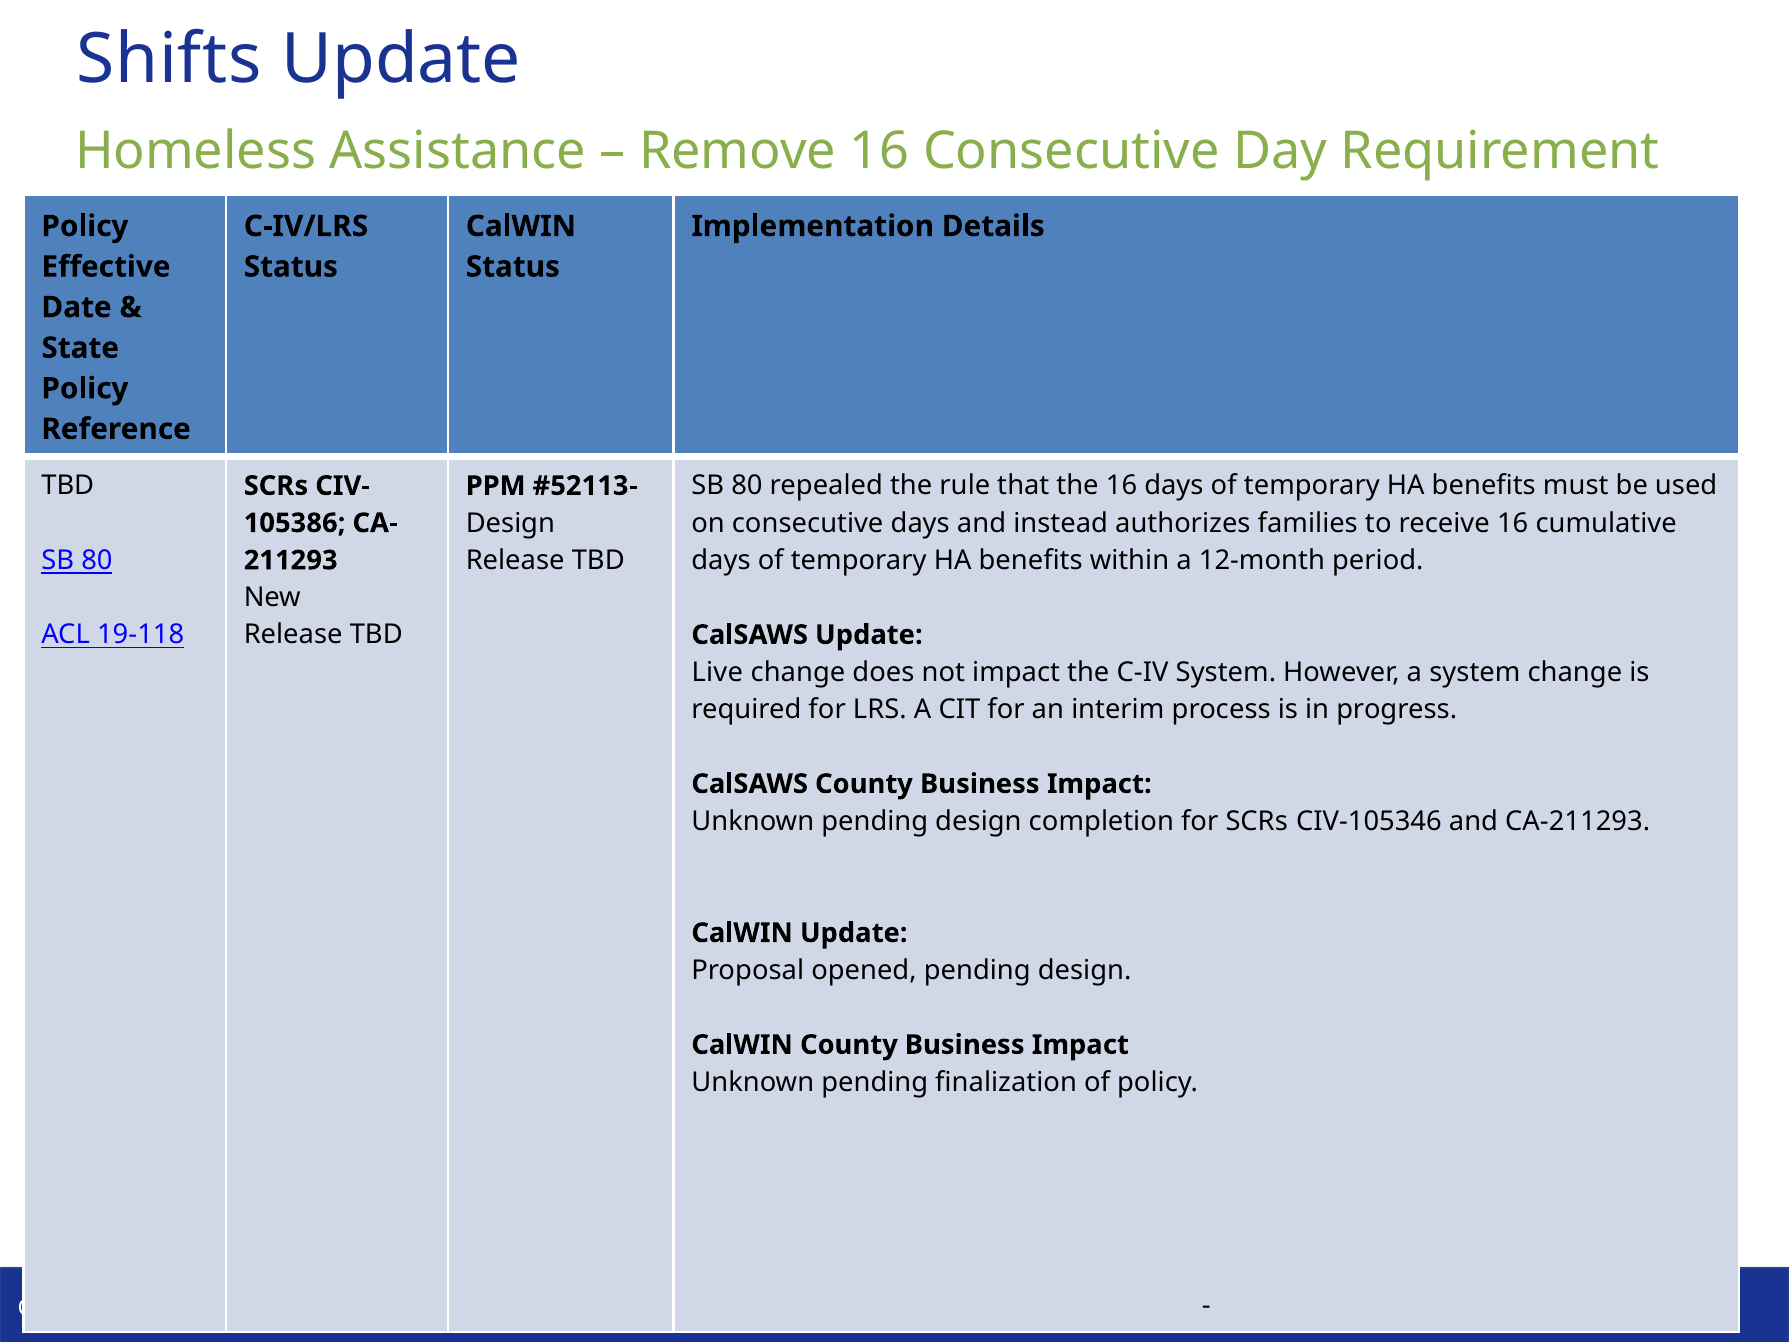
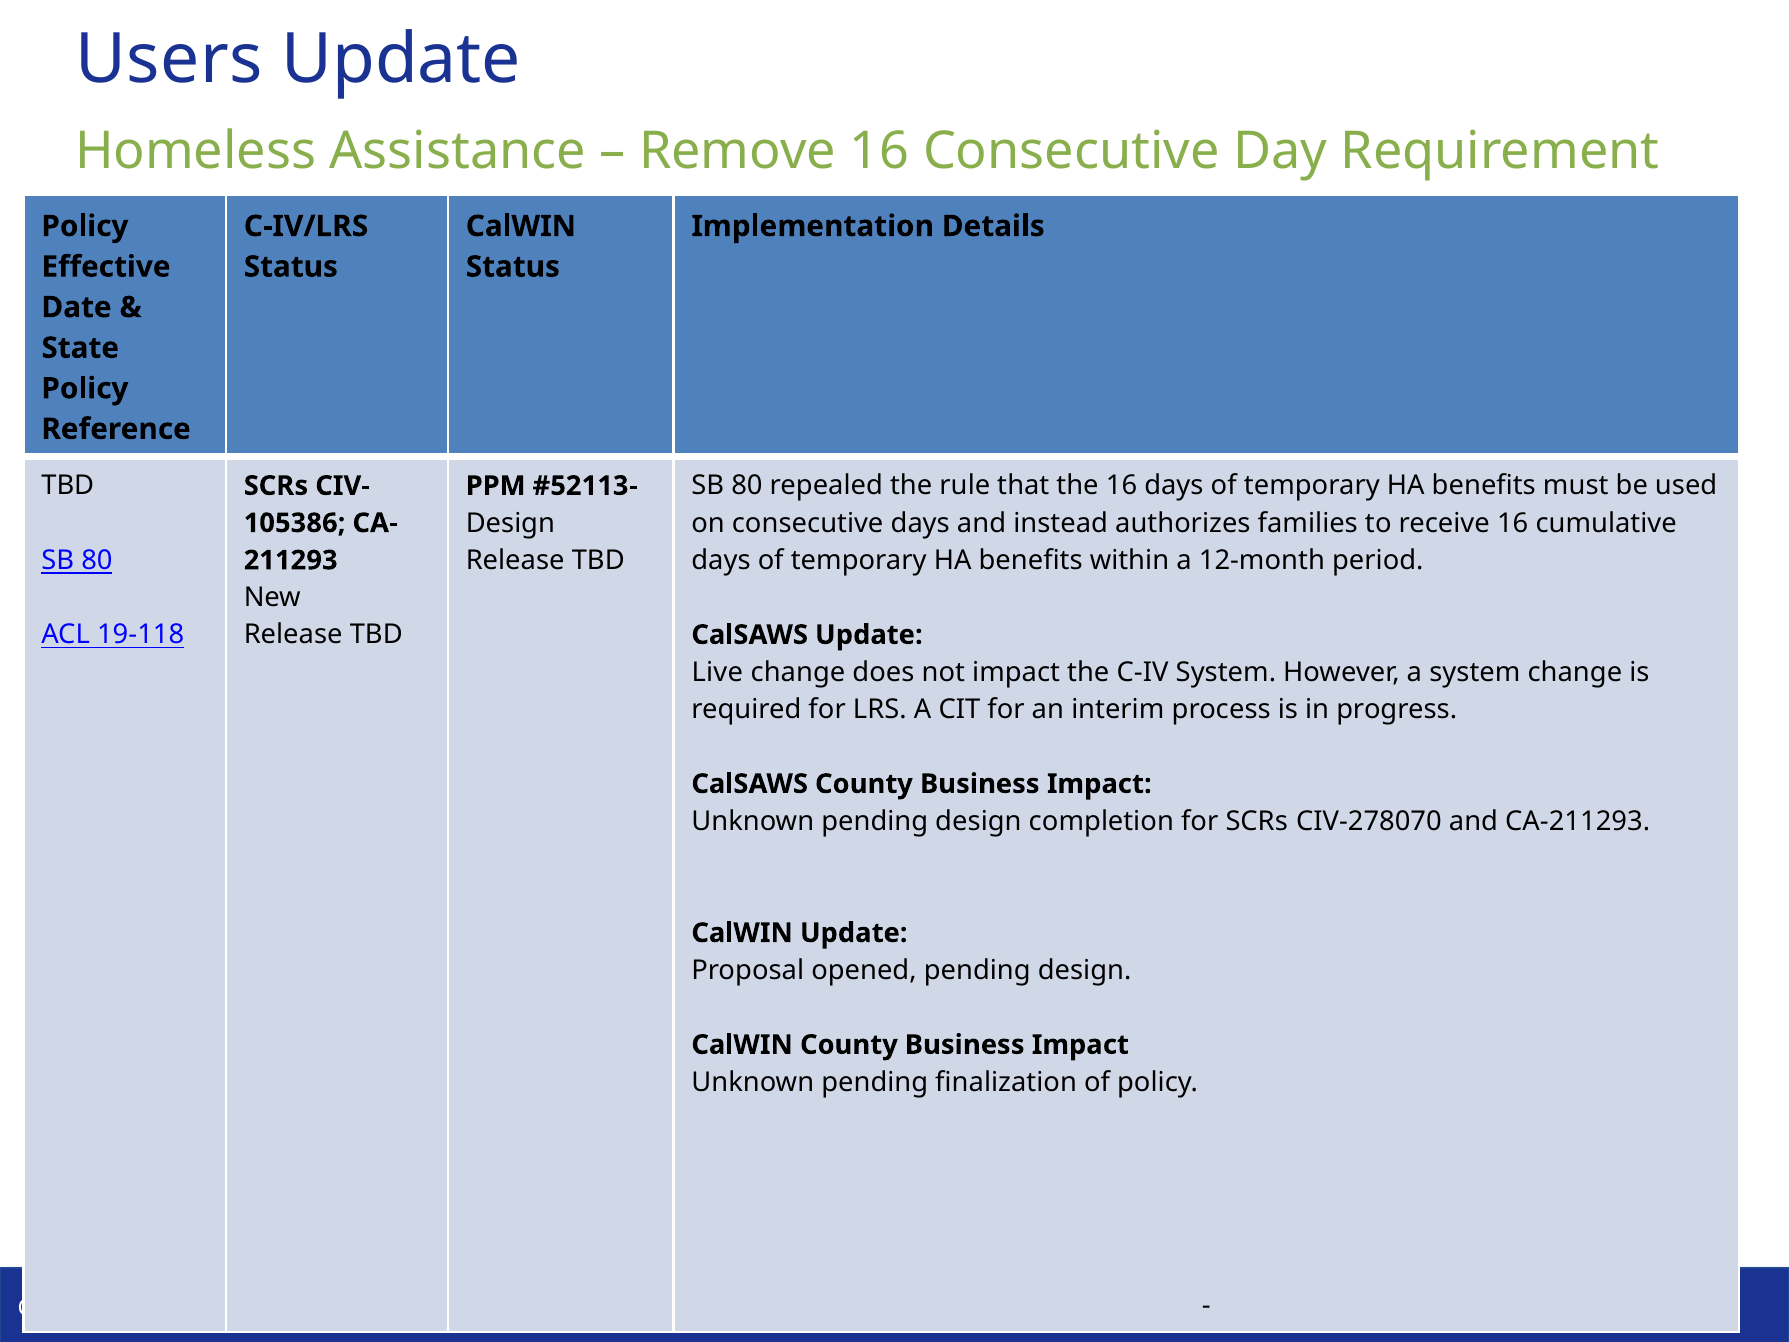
Shifts: Shifts -> Users
CIV-105346: CIV-105346 -> CIV-278070
